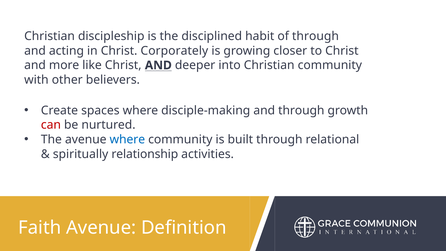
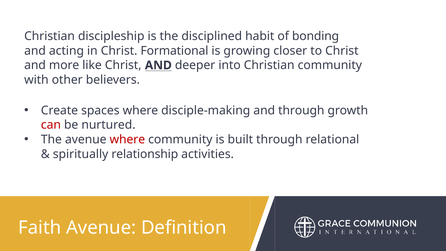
of through: through -> bonding
Corporately: Corporately -> Formational
where at (127, 139) colour: blue -> red
